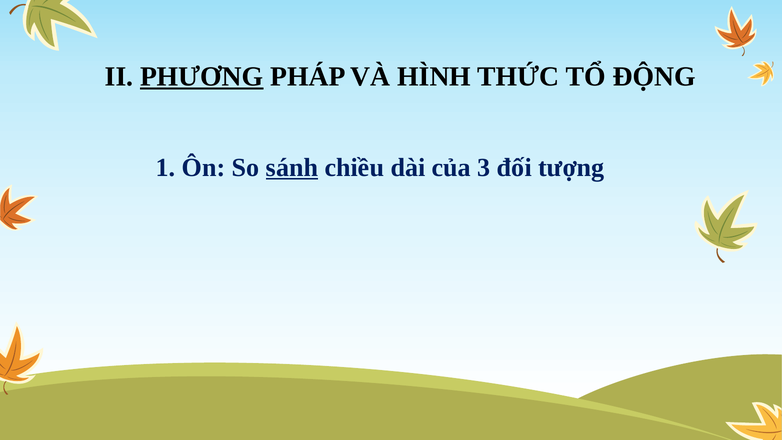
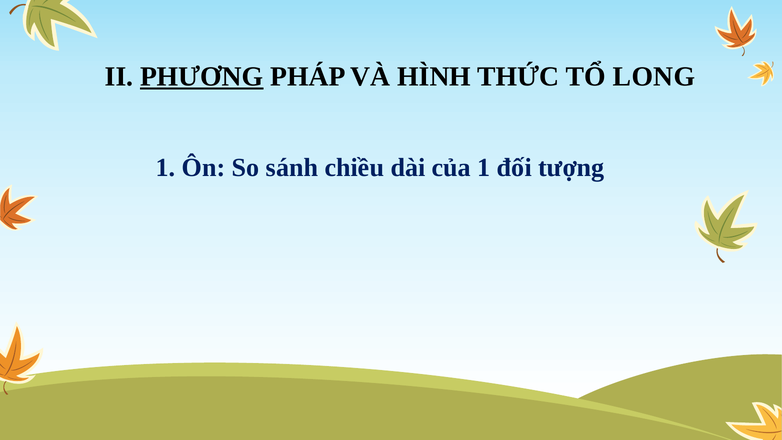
ĐỘNG: ĐỘNG -> LONG
sánh underline: present -> none
của 3: 3 -> 1
